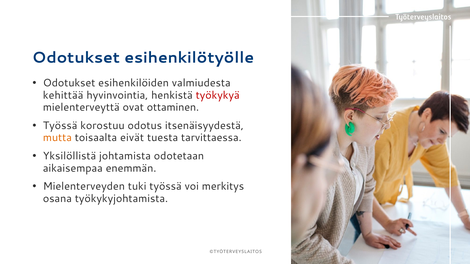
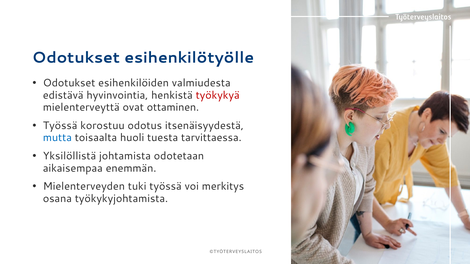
kehittää: kehittää -> edistävä
mutta colour: orange -> blue
eivät: eivät -> huoli
